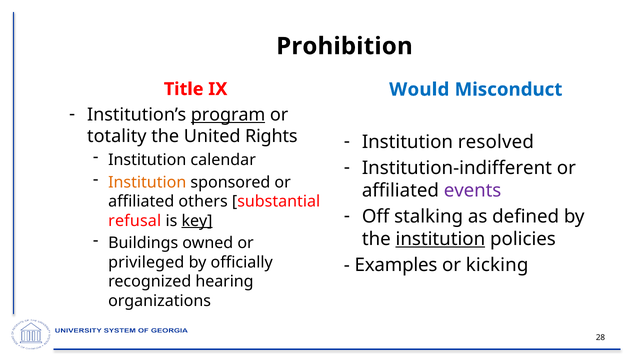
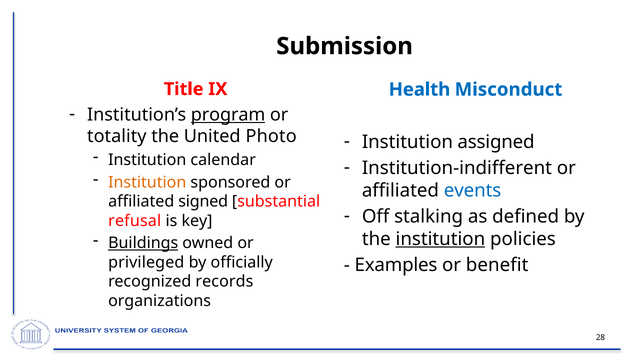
Prohibition: Prohibition -> Submission
Would: Would -> Health
Rights: Rights -> Photo
resolved: resolved -> assigned
events colour: purple -> blue
others: others -> signed
key underline: present -> none
Buildings underline: none -> present
kicking: kicking -> benefit
hearing: hearing -> records
